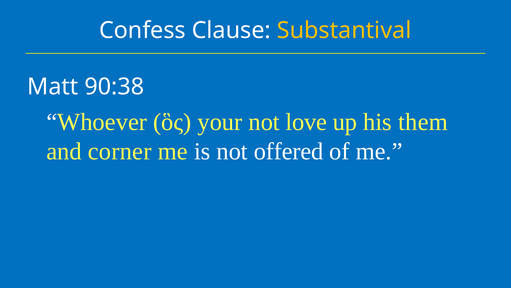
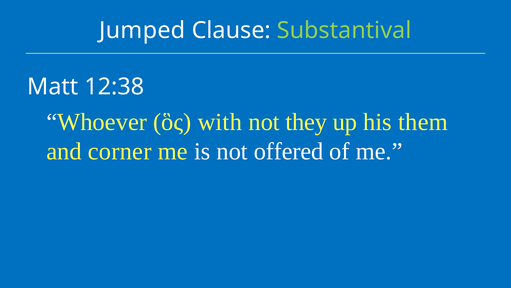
Confess: Confess -> Jumped
Substantival colour: yellow -> light green
90:38: 90:38 -> 12:38
your: your -> with
love: love -> they
